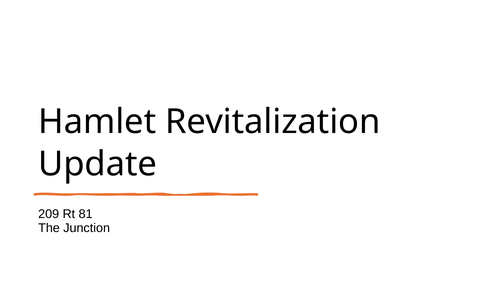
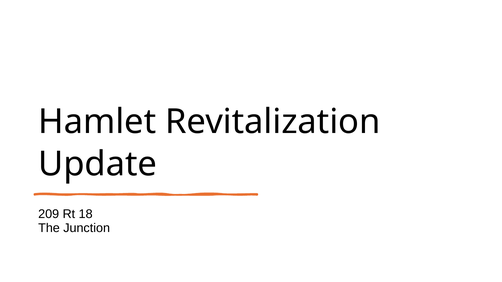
81: 81 -> 18
